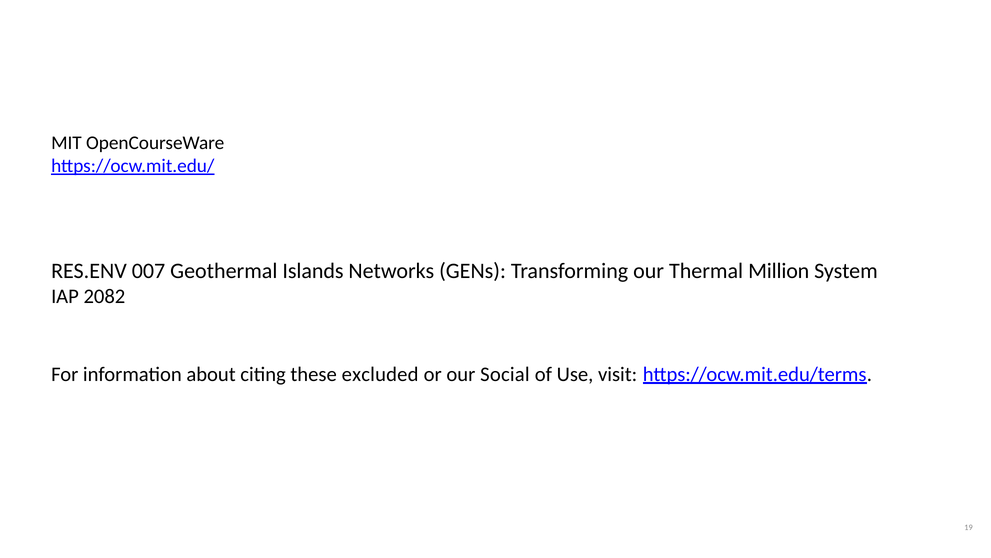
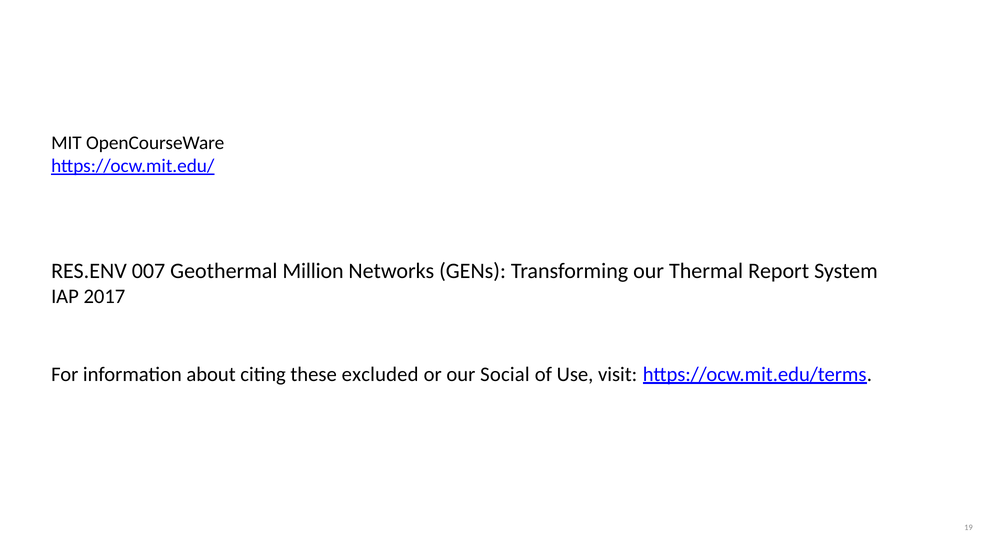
Islands: Islands -> Million
Million: Million -> Report
2082: 2082 -> 2017
